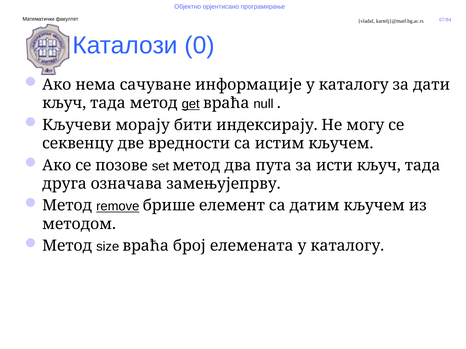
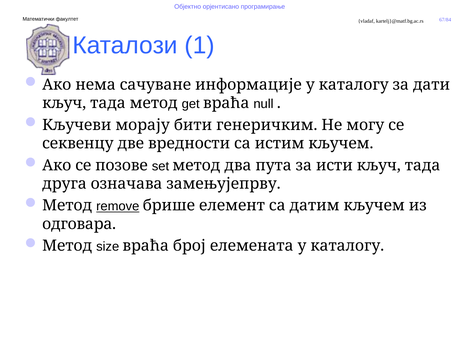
0: 0 -> 1
get underline: present -> none
индексирају: индексирају -> генеричким
методом: методом -> одговара
